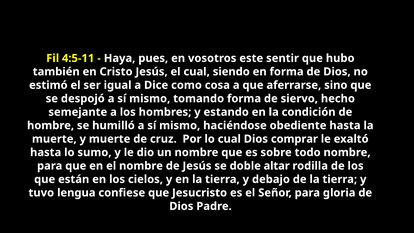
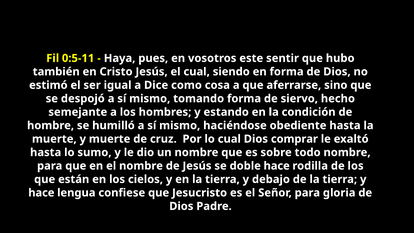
4:5-11: 4:5-11 -> 0:5-11
doble altar: altar -> hace
tuvo at (41, 193): tuvo -> hace
